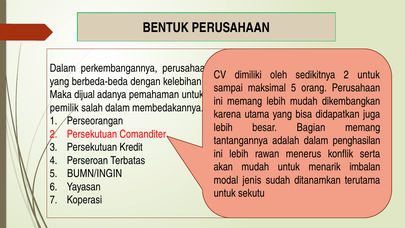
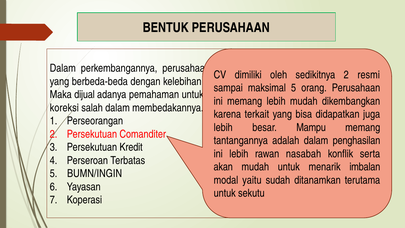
untuk at (369, 75): untuk -> resmi
pemilik: pemilik -> koreksi
utama: utama -> terkait
Bagian: Bagian -> Mampu
menerus: menerus -> nasabah
jenis: jenis -> yaitu
